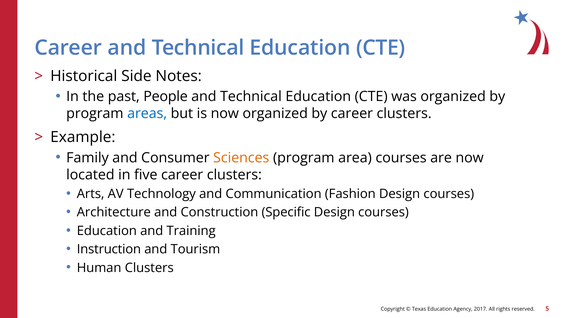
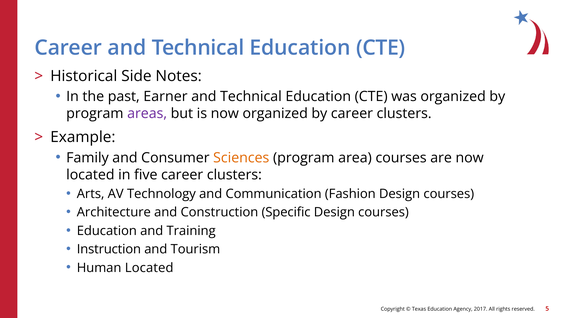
People: People -> Earner
areas colour: blue -> purple
Human Clusters: Clusters -> Located
